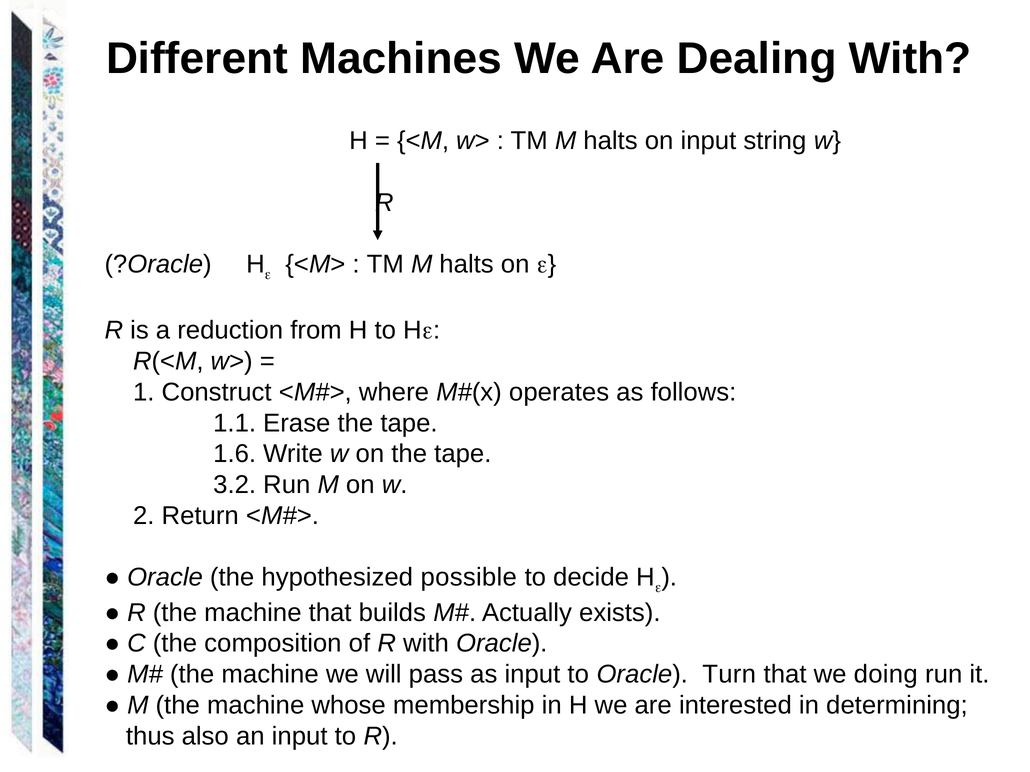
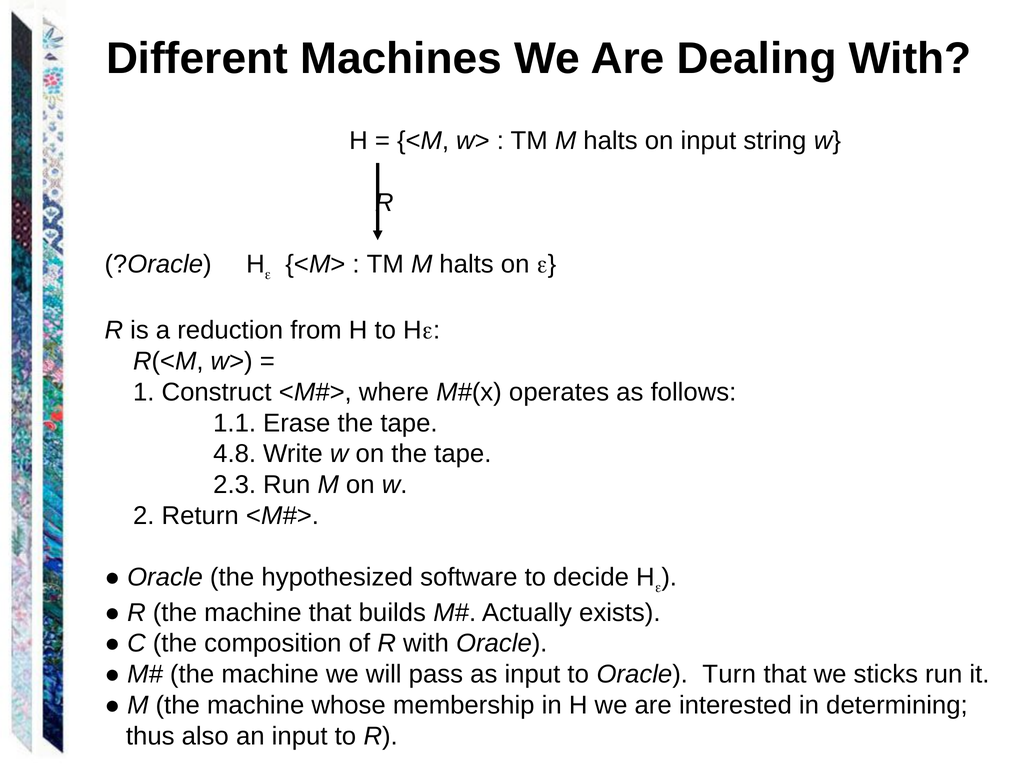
1.6: 1.6 -> 4.8
3.2: 3.2 -> 2.3
possible: possible -> software
doing: doing -> sticks
